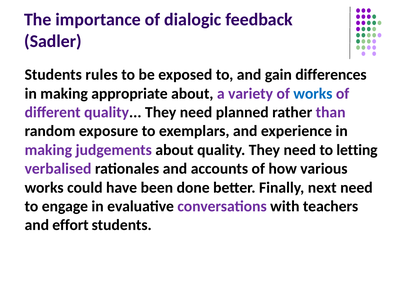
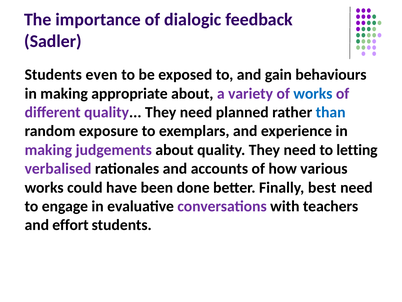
rules: rules -> even
differences: differences -> behaviours
than colour: purple -> blue
next: next -> best
